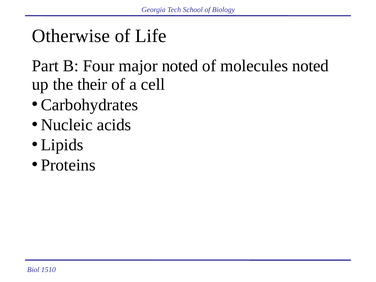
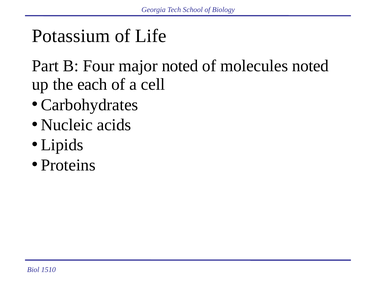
Otherwise: Otherwise -> Potassium
their: their -> each
